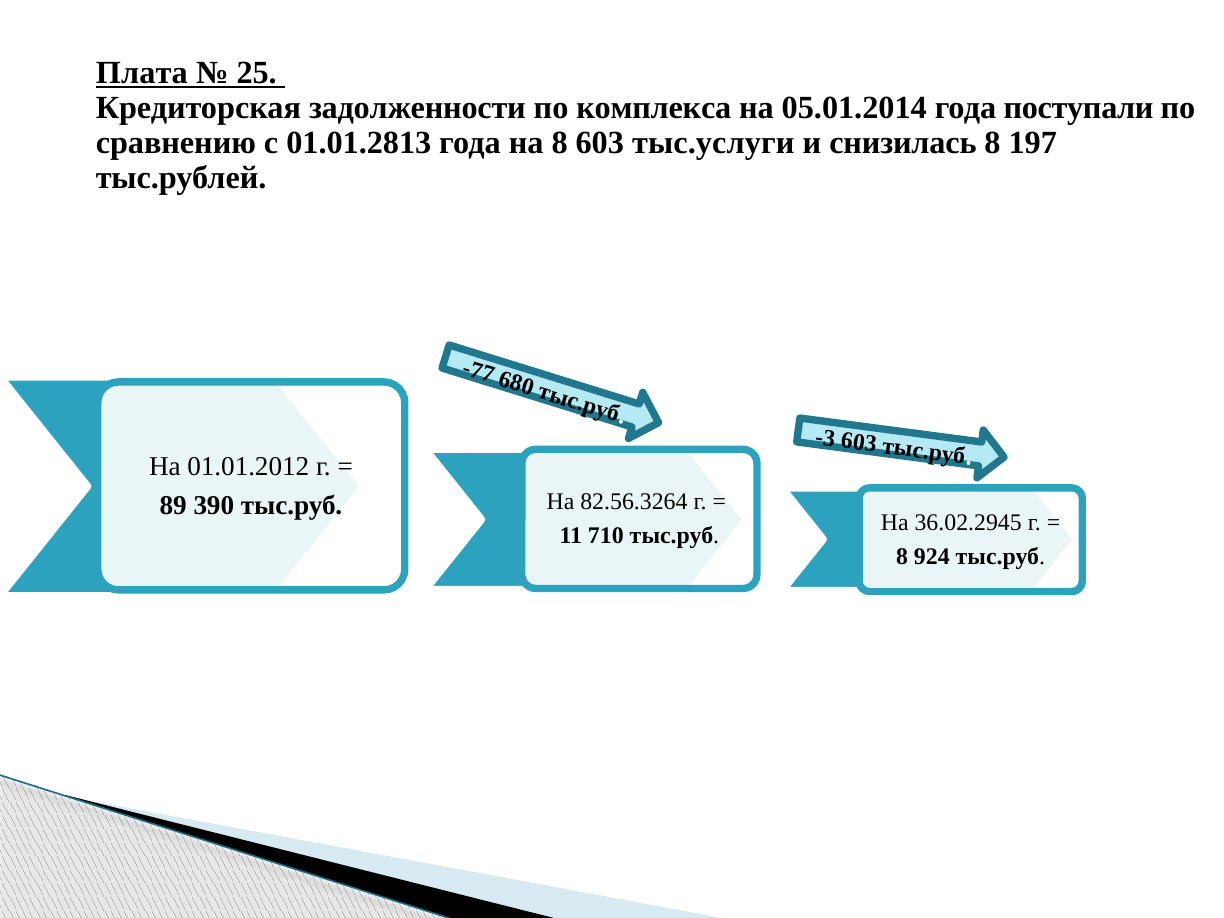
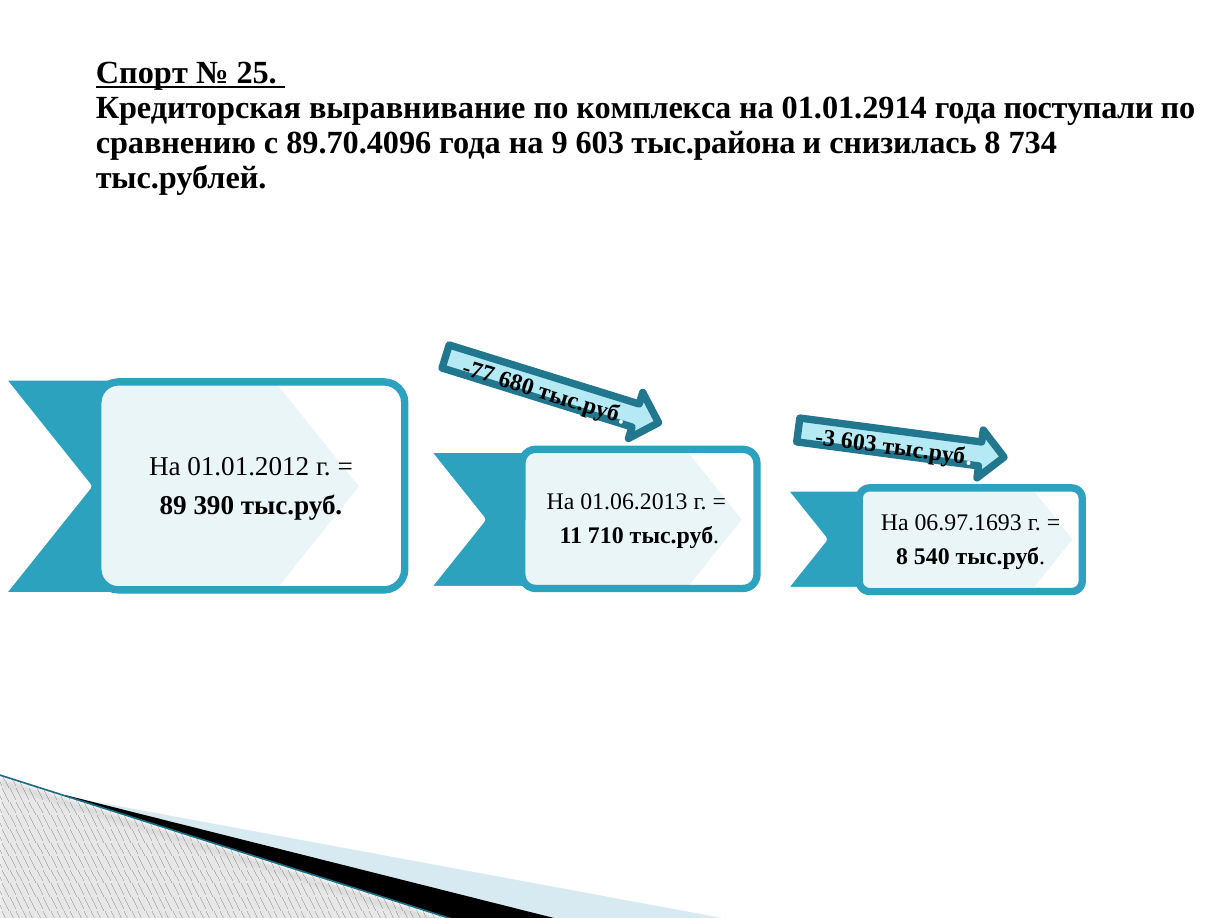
Плата: Плата -> Спорт
задолженности: задолженности -> выравнивание
05.01.2014: 05.01.2014 -> 01.01.2914
01.01.2813: 01.01.2813 -> 89.70.4096
на 8: 8 -> 9
тыс.услуги: тыс.услуги -> тыс.района
197: 197 -> 734
82.56.3264: 82.56.3264 -> 01.06.2013
36.02.2945: 36.02.2945 -> 06.97.1693
924: 924 -> 540
